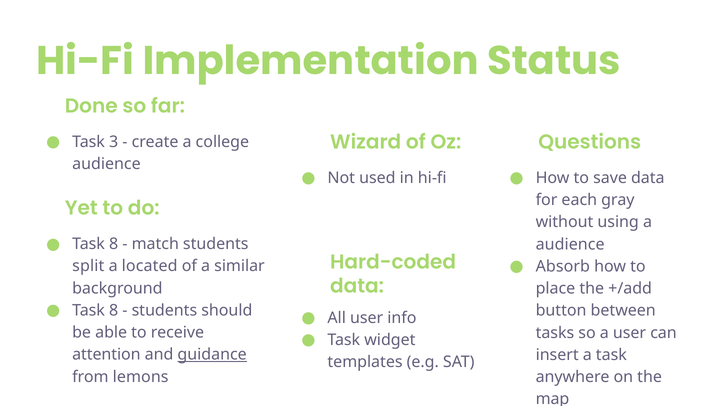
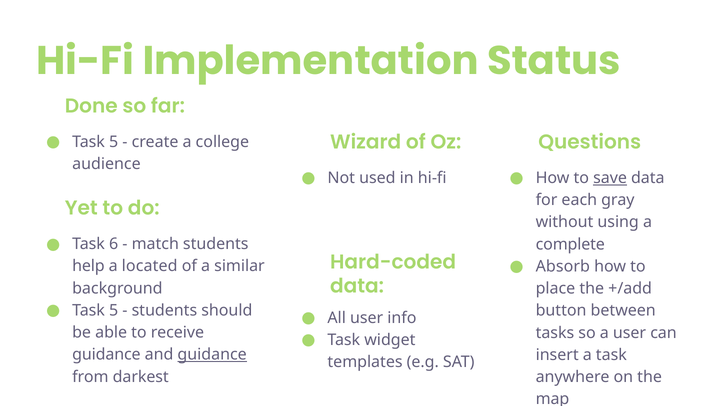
3 at (114, 142): 3 -> 5
save underline: none -> present
8 at (114, 244): 8 -> 6
audience at (570, 244): audience -> complete
split: split -> help
8 at (114, 311): 8 -> 5
attention at (106, 355): attention -> guidance
lemons: lemons -> darkest
